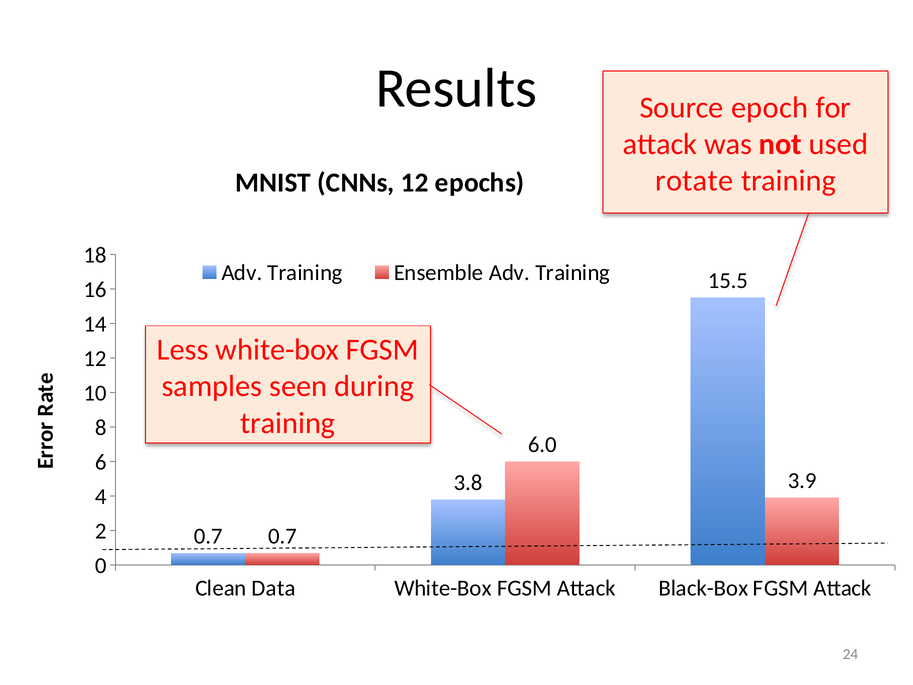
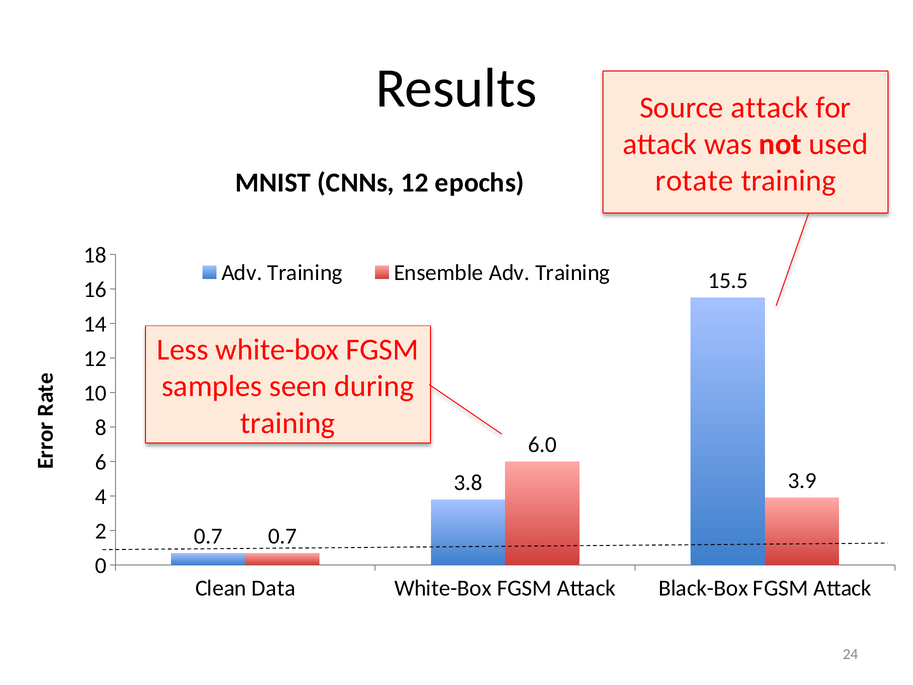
Source epoch: epoch -> attack
